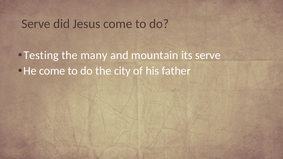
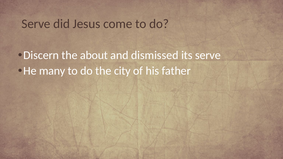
Testing: Testing -> Discern
many: many -> about
mountain: mountain -> dismissed
He come: come -> many
